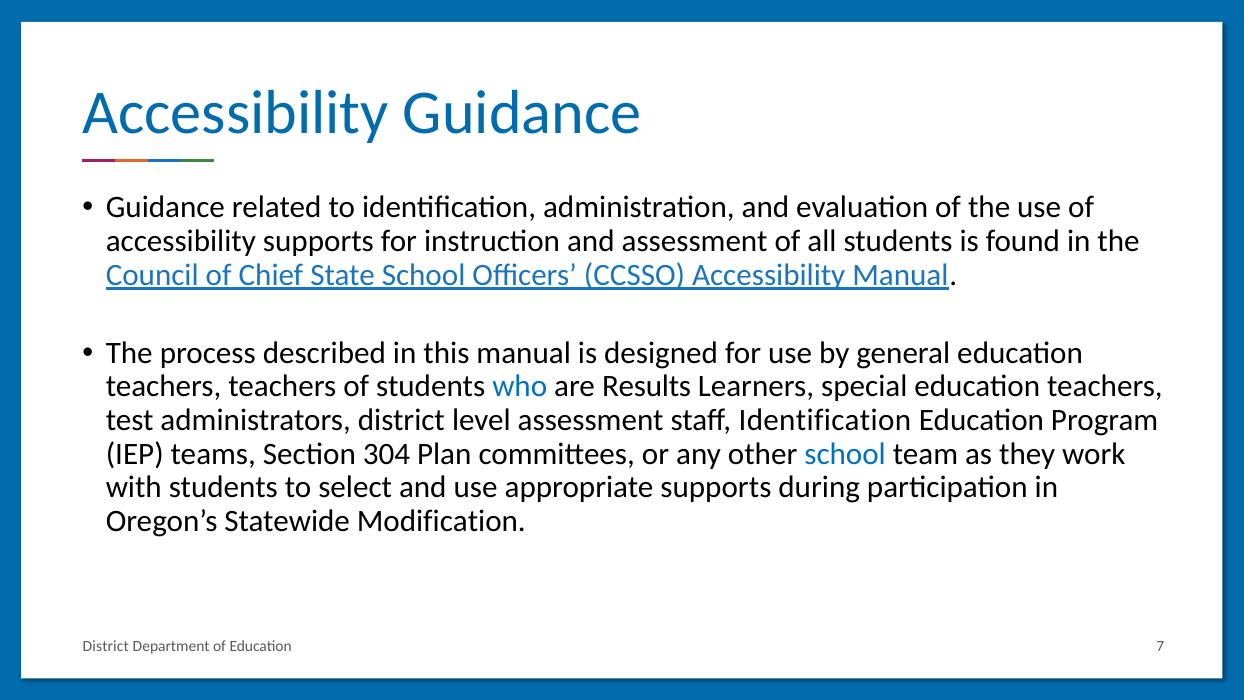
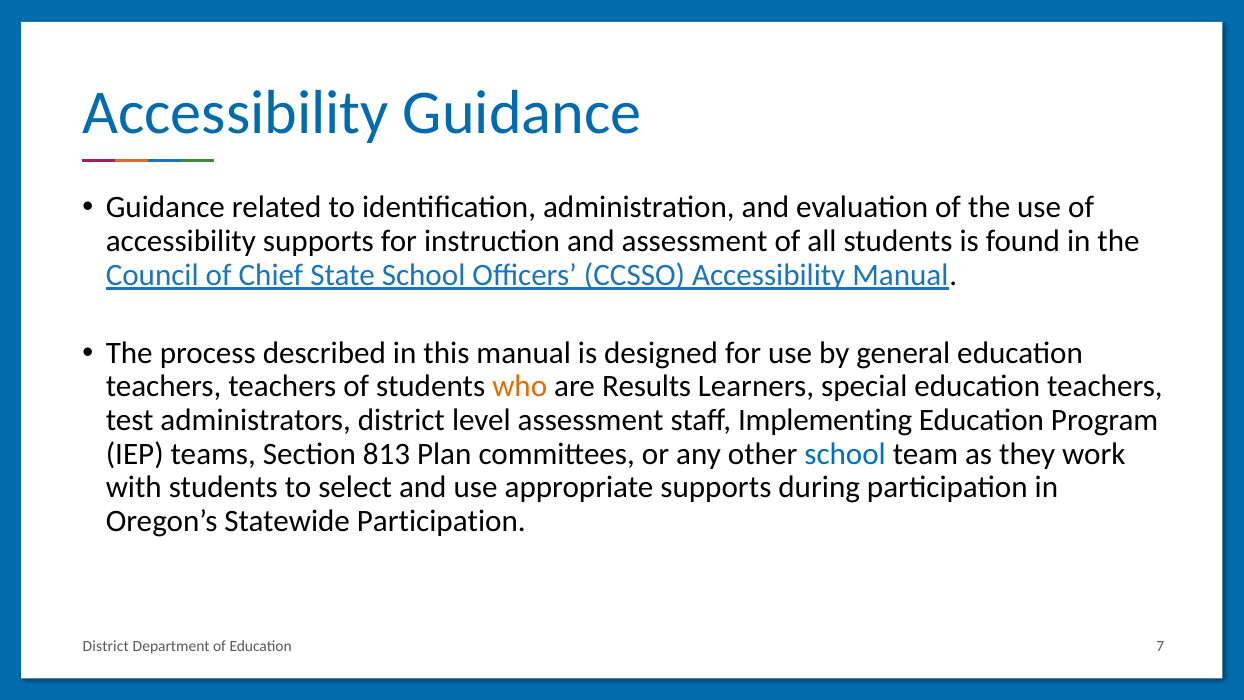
who colour: blue -> orange
staff Identification: Identification -> Implementing
304: 304 -> 813
Statewide Modification: Modification -> Participation
